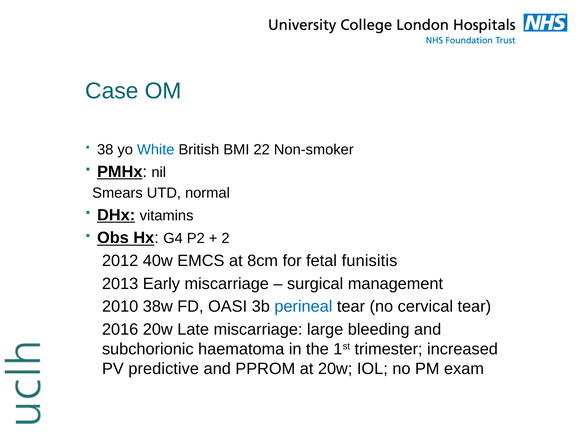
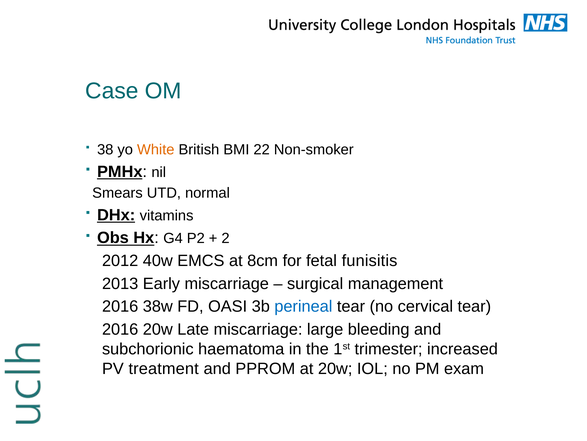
White colour: blue -> orange
2010 at (120, 306): 2010 -> 2016
predictive: predictive -> treatment
